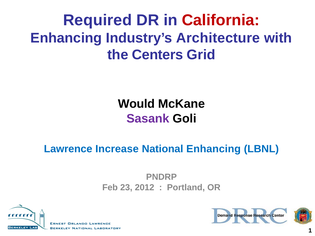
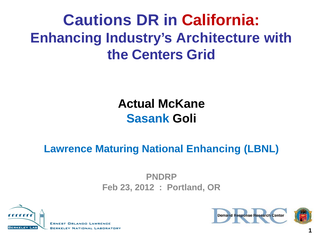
Required: Required -> Cautions
Would: Would -> Actual
Sasank colour: purple -> blue
Increase: Increase -> Maturing
